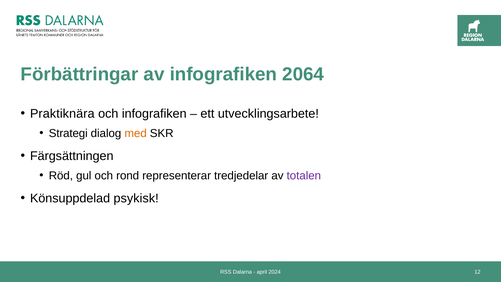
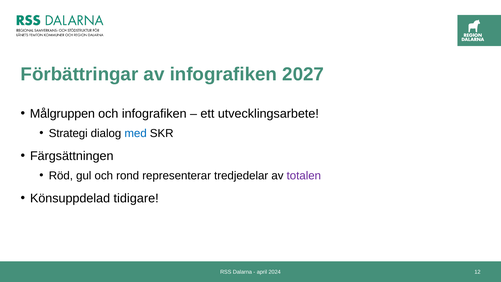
2064: 2064 -> 2027
Praktiknära: Praktiknära -> Målgruppen
med colour: orange -> blue
psykisk: psykisk -> tidigare
